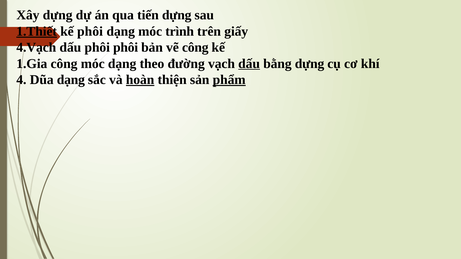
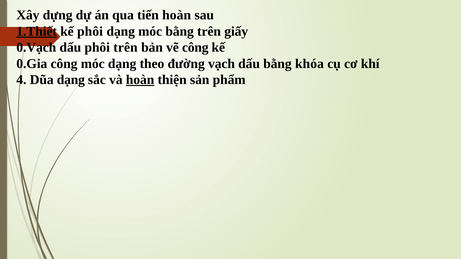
tiến dựng: dựng -> hoàn
móc trình: trình -> bằng
4.Vạch: 4.Vạch -> 0.Vạch
phôi phôi: phôi -> trên
1.Gia: 1.Gia -> 0.Gia
dấu at (249, 64) underline: present -> none
bằng dựng: dựng -> khóa
phẩm underline: present -> none
